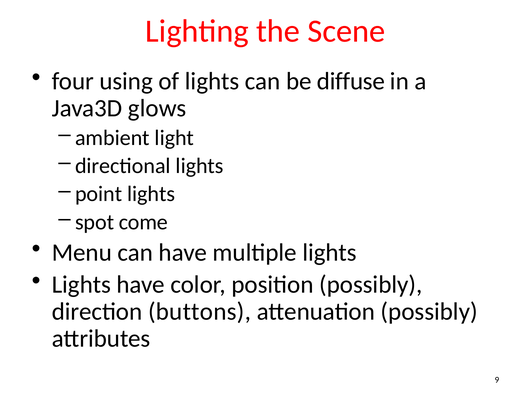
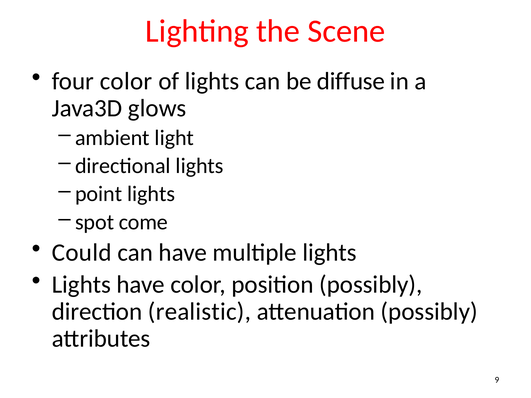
four using: using -> color
Menu: Menu -> Could
buttons: buttons -> realistic
